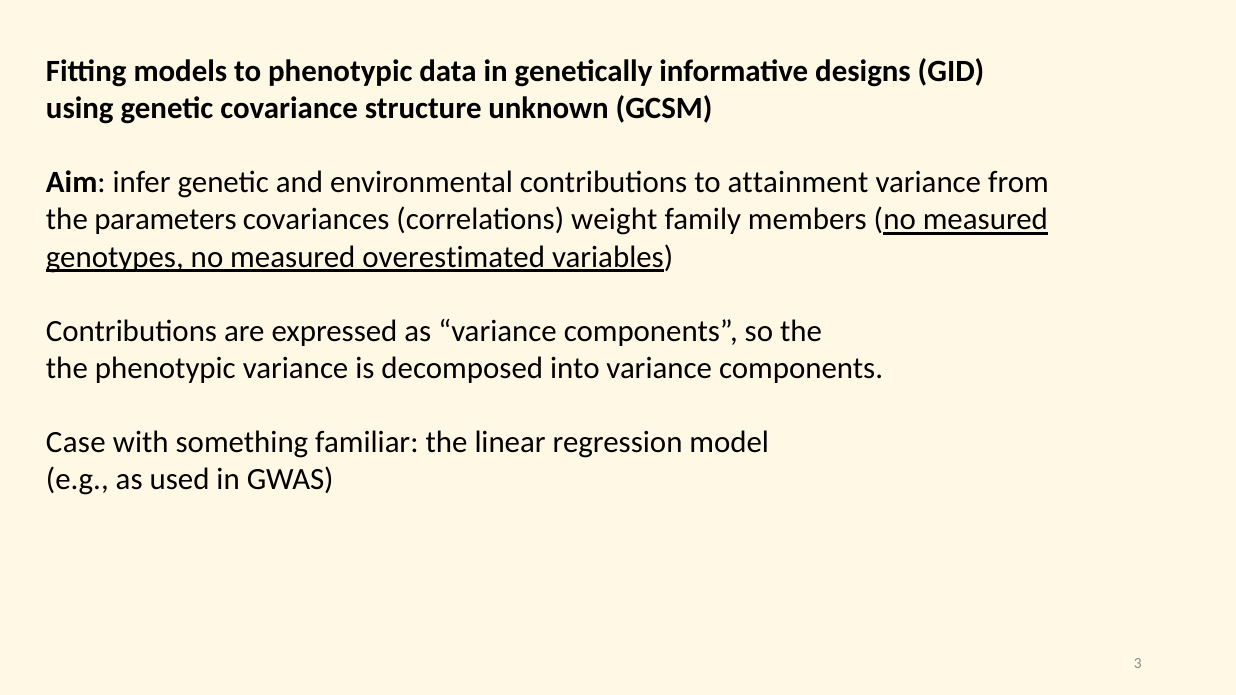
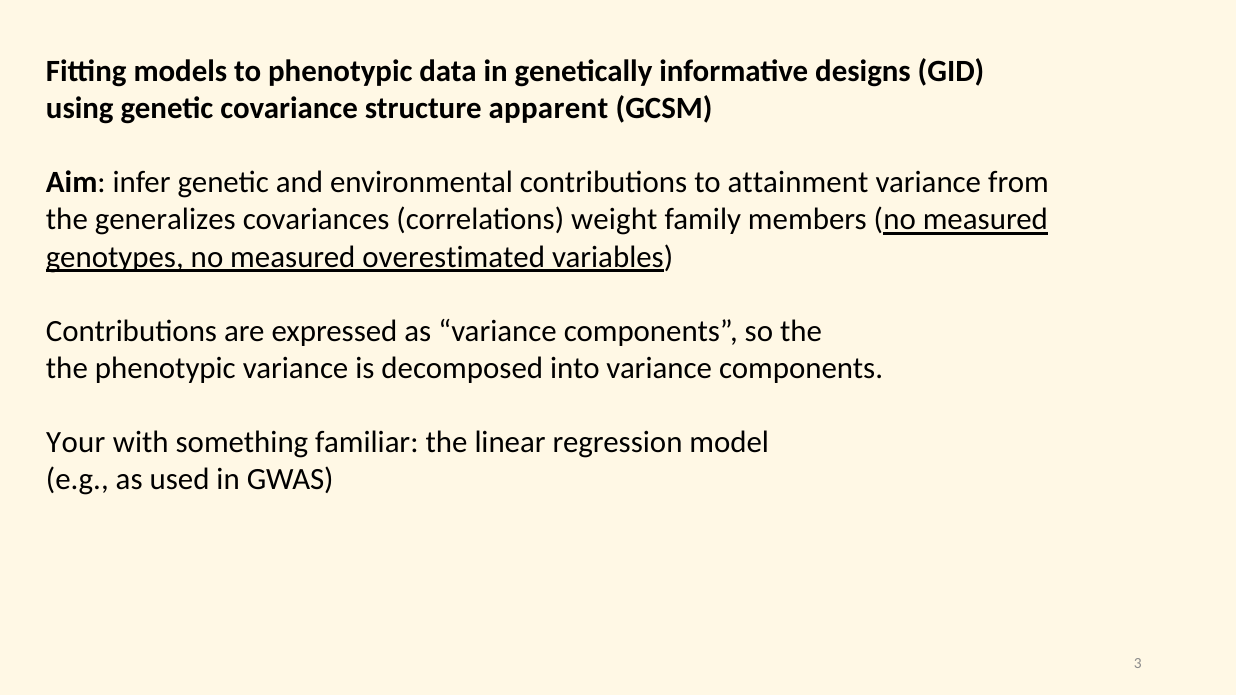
unknown: unknown -> apparent
parameters: parameters -> generalizes
Case: Case -> Your
